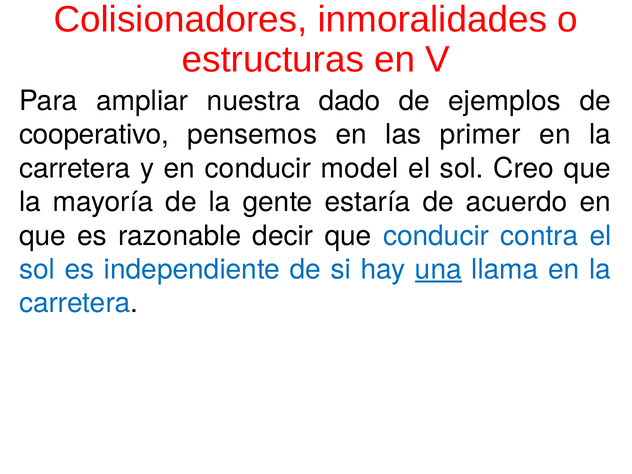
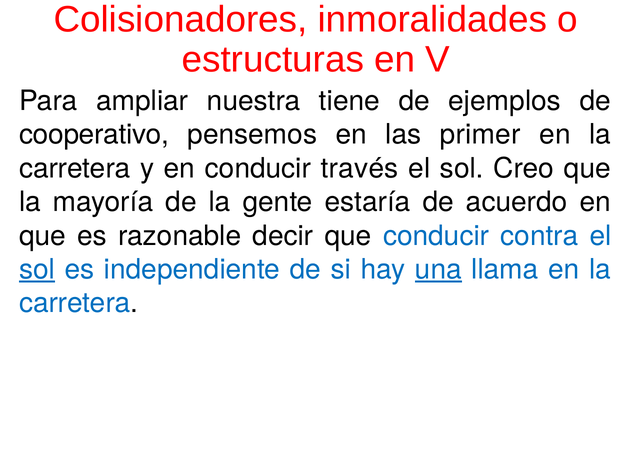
dado: dado -> tiene
model: model -> través
sol at (37, 270) underline: none -> present
